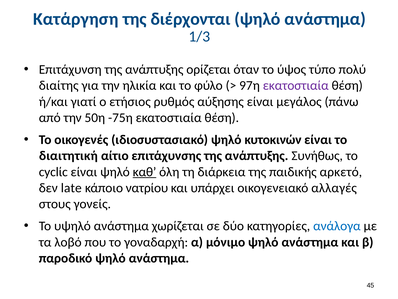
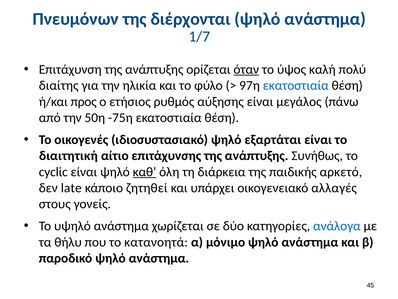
Κατάργηση: Κατάργηση -> Πνευμόνων
1/3: 1/3 -> 1/7
όταν underline: none -> present
τύπο: τύπο -> καλή
εκατοστιαία at (296, 85) colour: purple -> blue
γιατί: γιατί -> προς
κυτοκινών: κυτοκινών -> εξαρτάται
νατρίου: νατρίου -> ζητηθεί
λοβό: λοβό -> θήλυ
γοναδαρχή: γοναδαρχή -> κατανοητά
